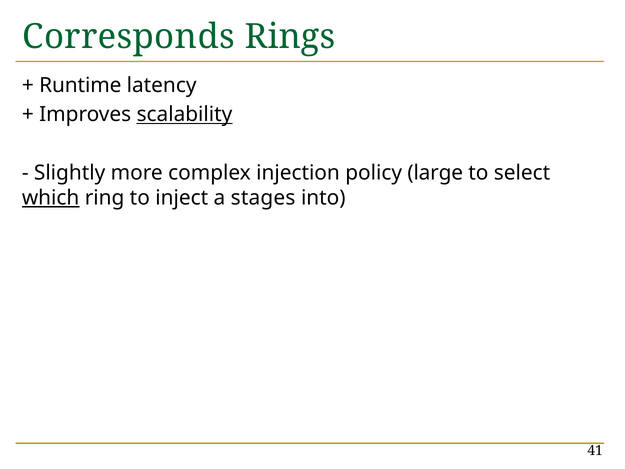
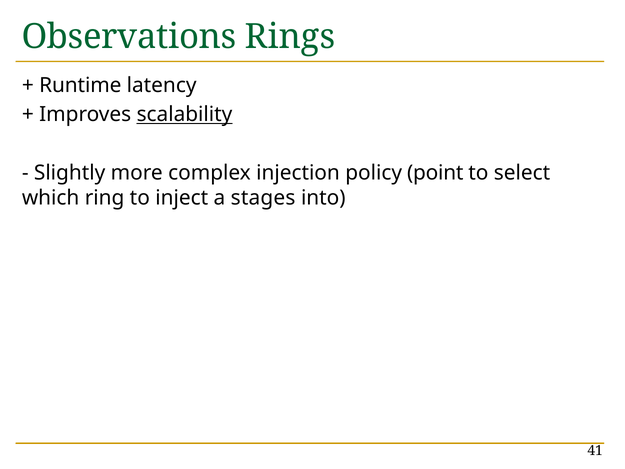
Corresponds: Corresponds -> Observations
large: large -> point
which underline: present -> none
